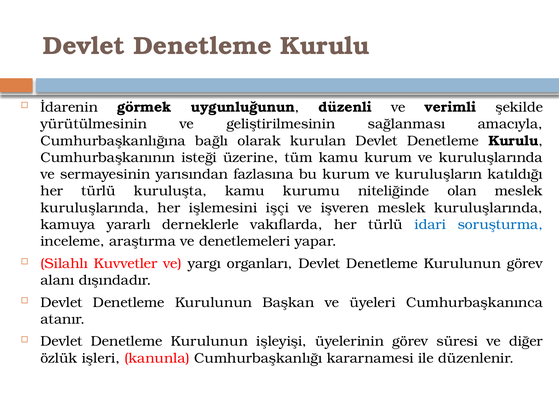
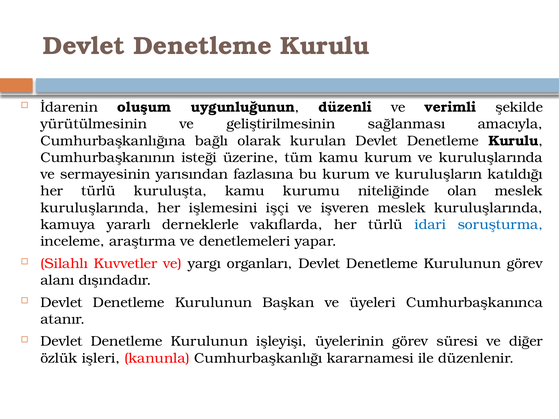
görmek: görmek -> oluşum
